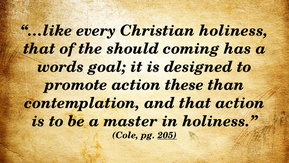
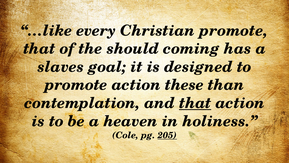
Christian holiness: holiness -> promote
words: words -> slaves
that at (195, 103) underline: none -> present
master: master -> heaven
